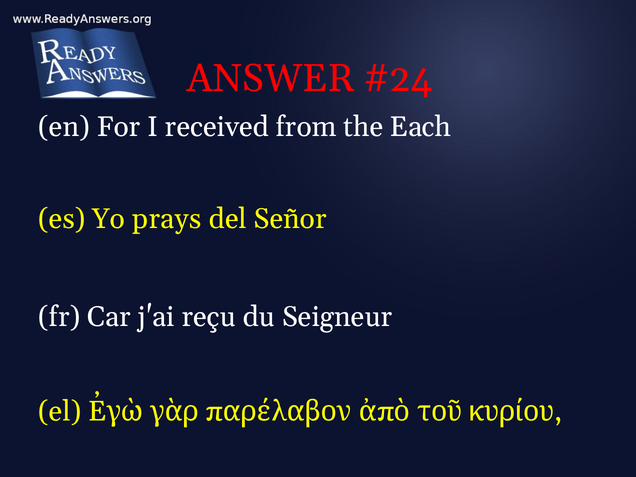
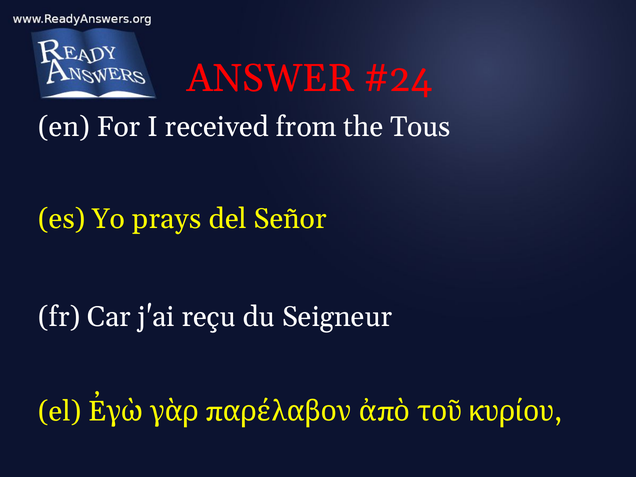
Each: Each -> Tous
